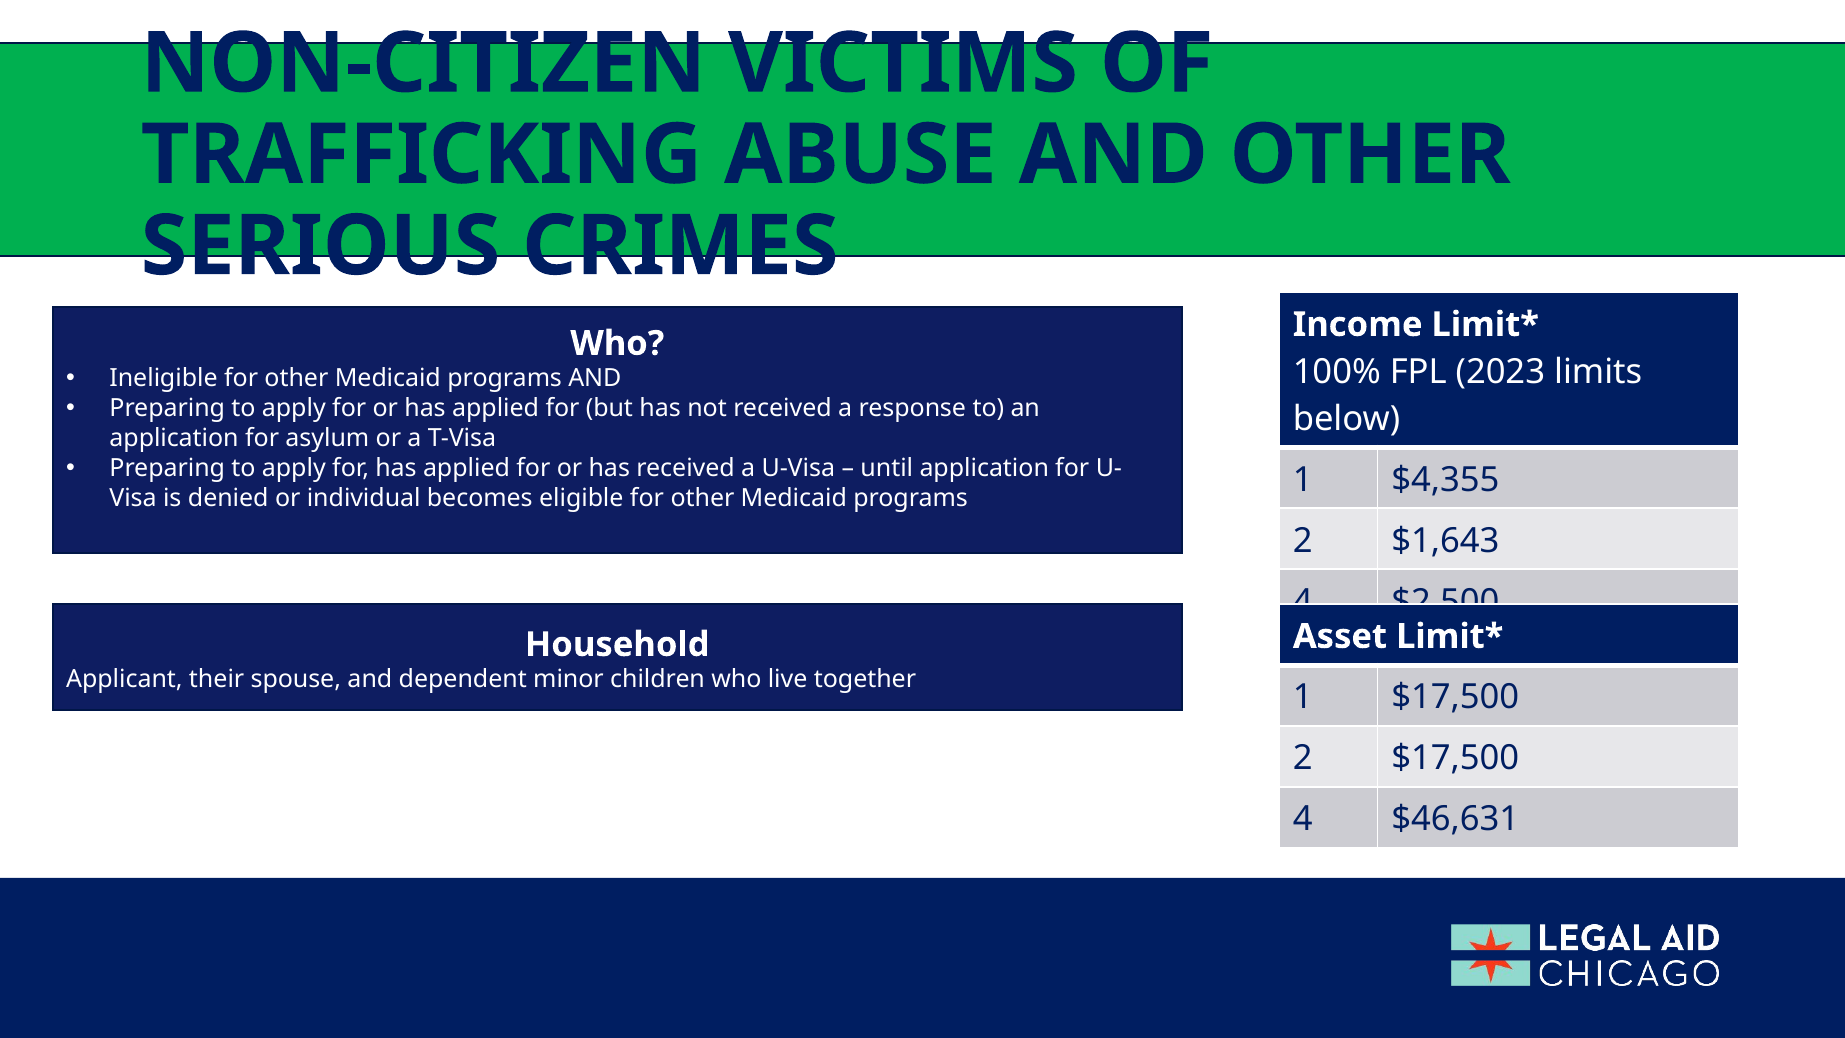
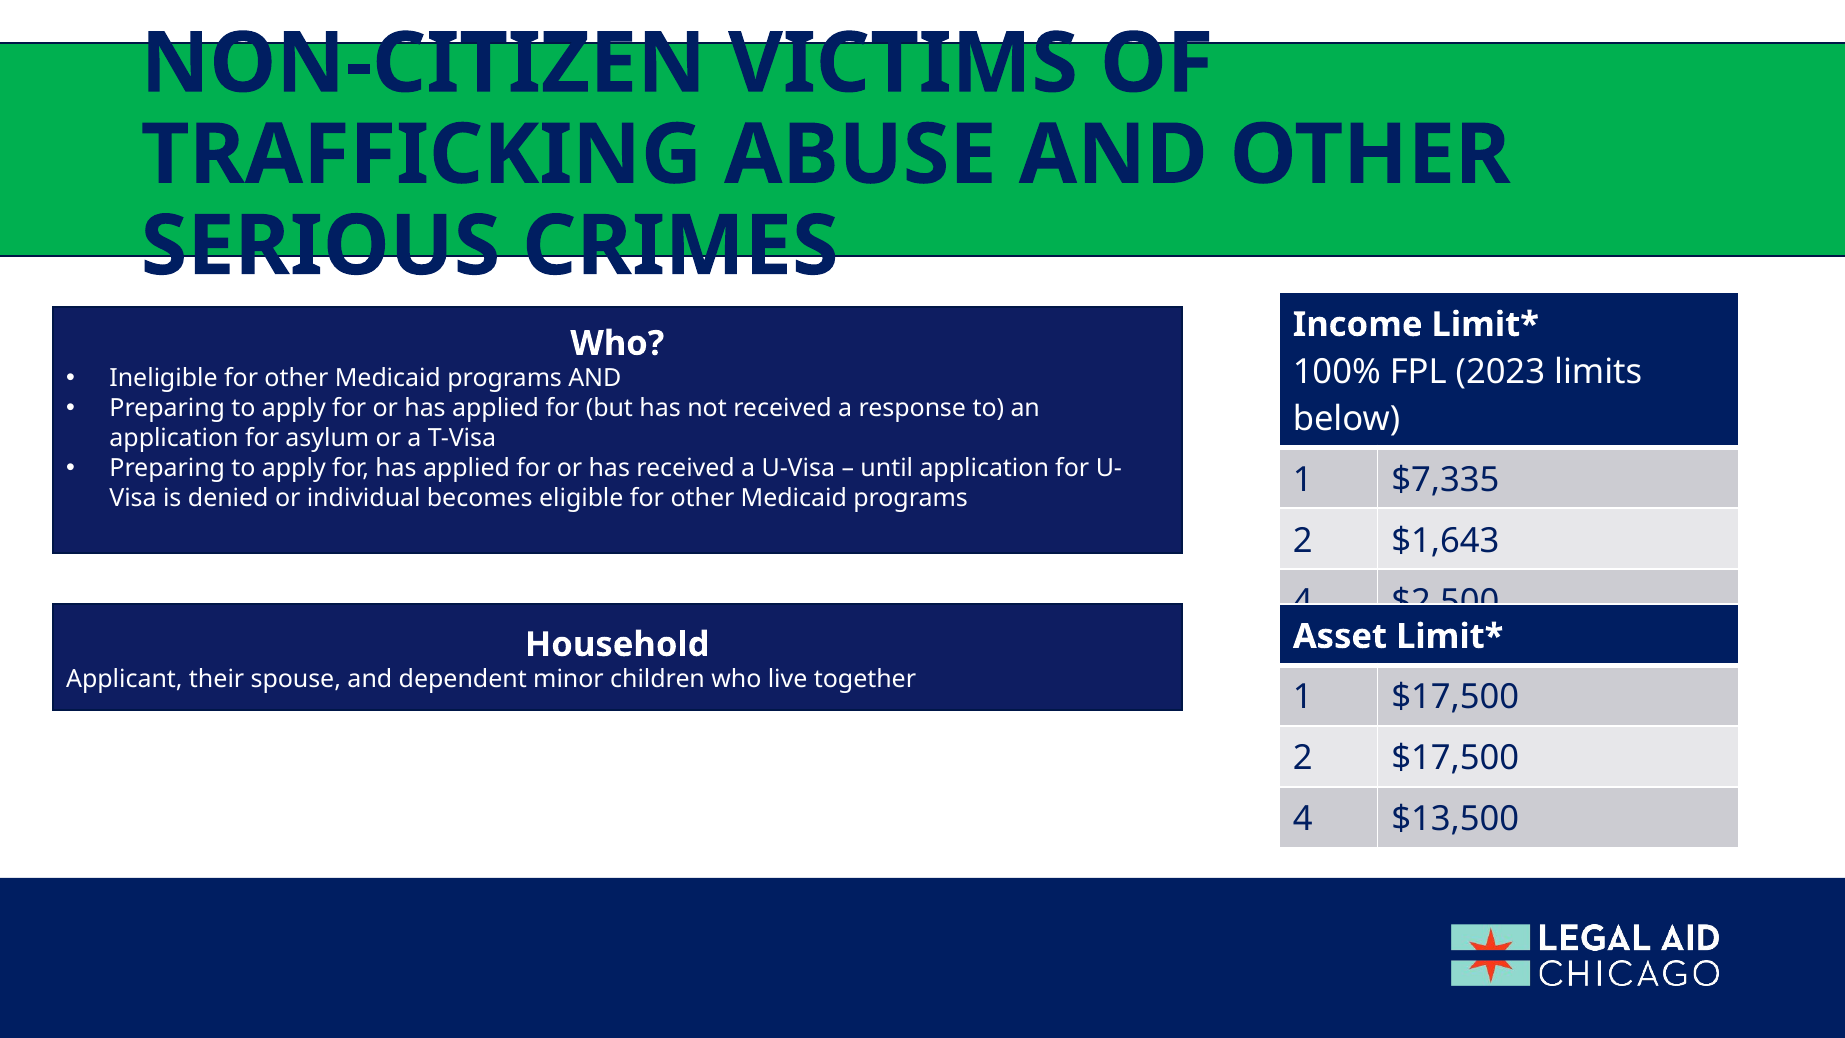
$4,355: $4,355 -> $7,335
$46,631: $46,631 -> $13,500
